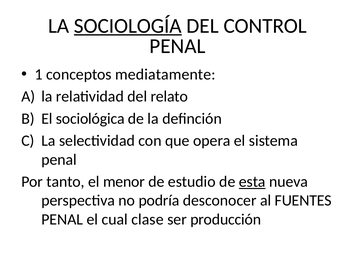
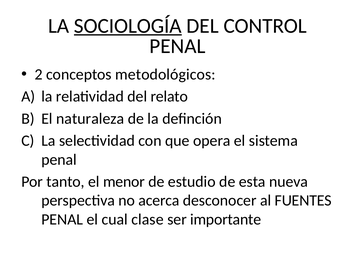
1: 1 -> 2
mediatamente: mediatamente -> metodológicos
sociológica: sociológica -> naturaleza
esta underline: present -> none
podría: podría -> acerca
producción: producción -> importante
